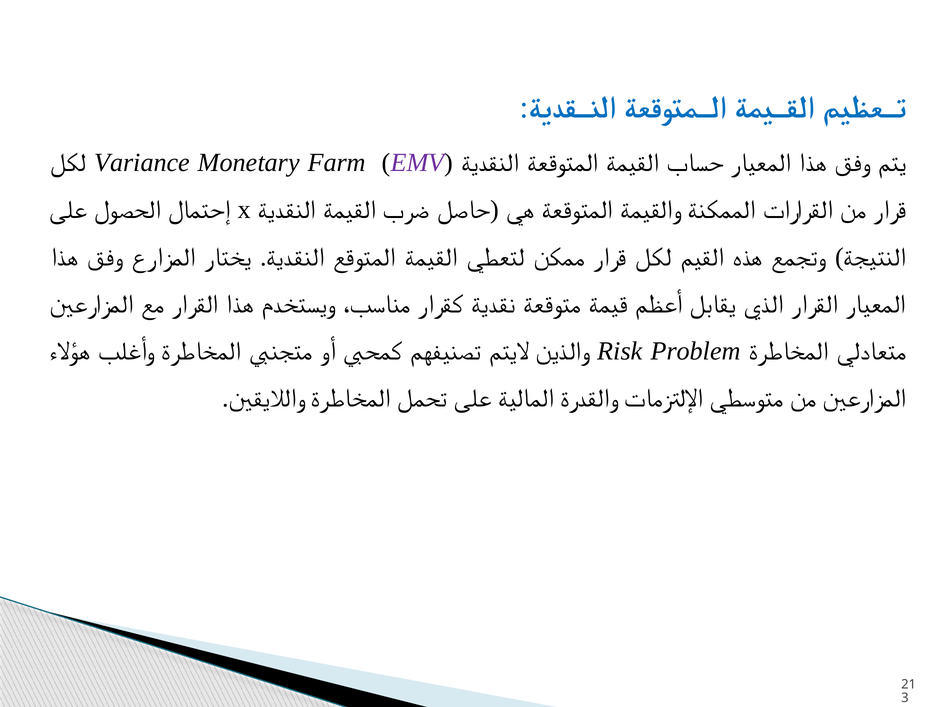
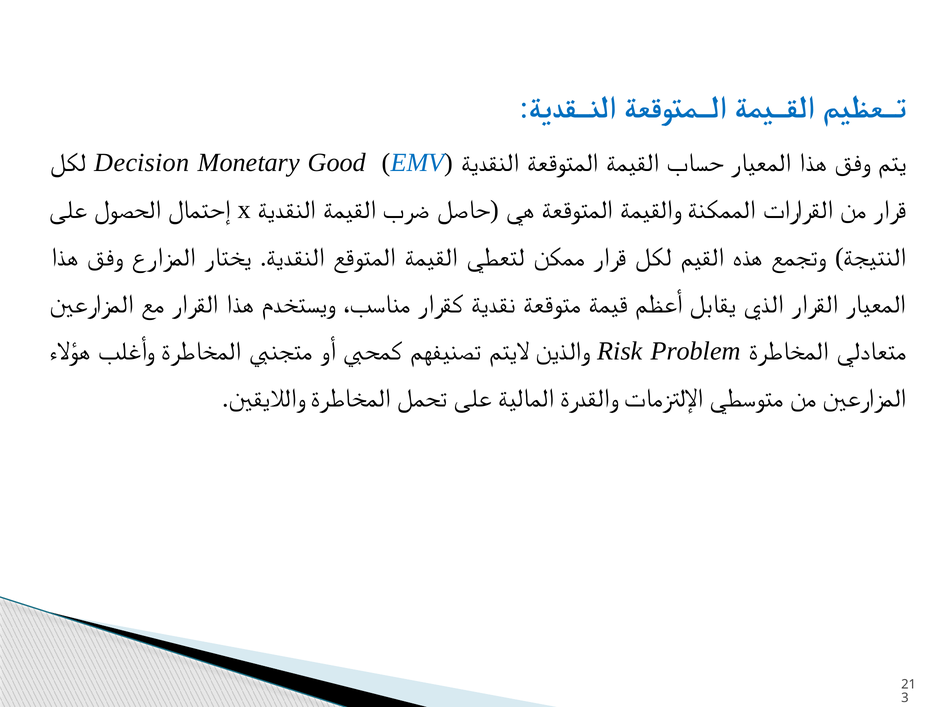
Variance: Variance -> Decision
Farm: Farm -> Good
EMV colour: purple -> blue
